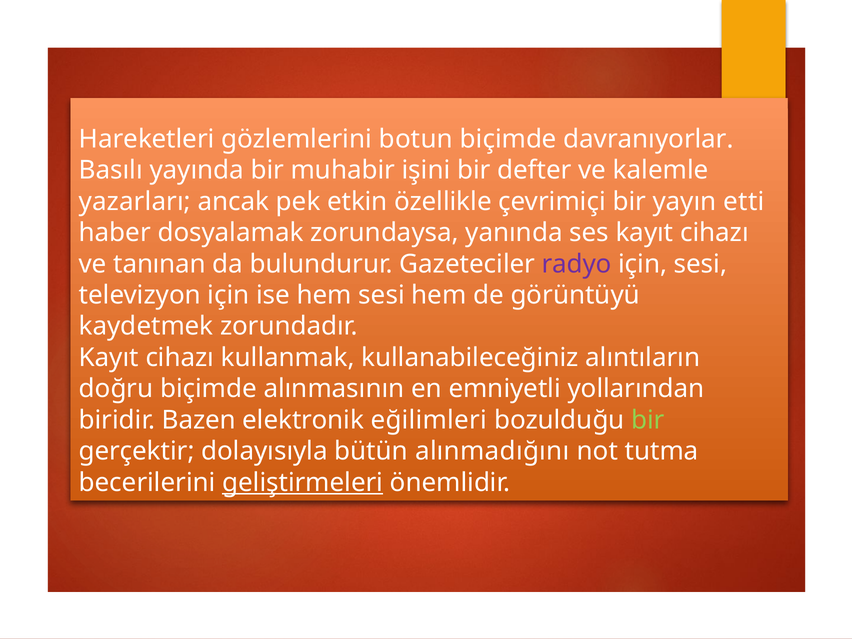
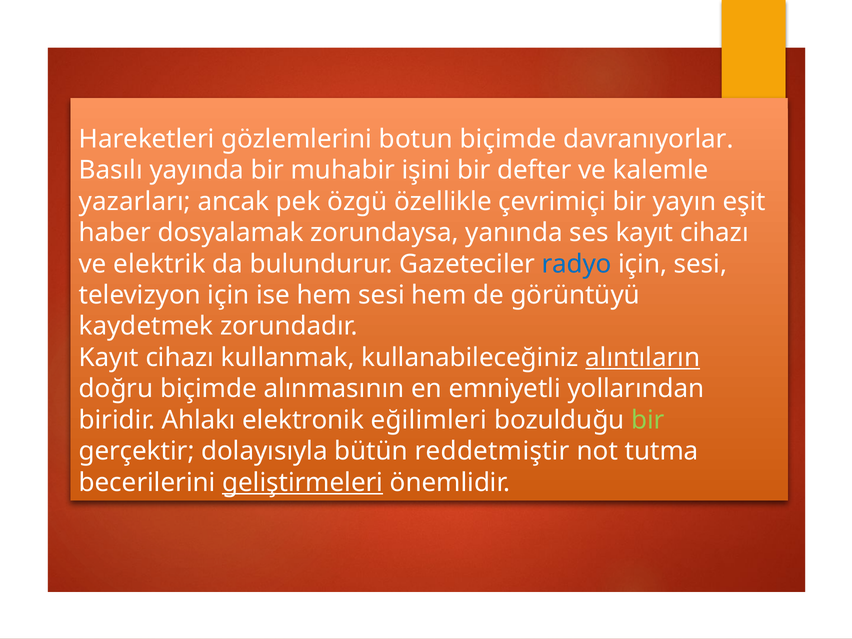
etkin: etkin -> özgü
etti: etti -> eşit
tanınan: tanınan -> elektrik
radyo colour: purple -> blue
alıntıların underline: none -> present
Bazen: Bazen -> Ahlakı
alınmadığını: alınmadığını -> reddetmiştir
